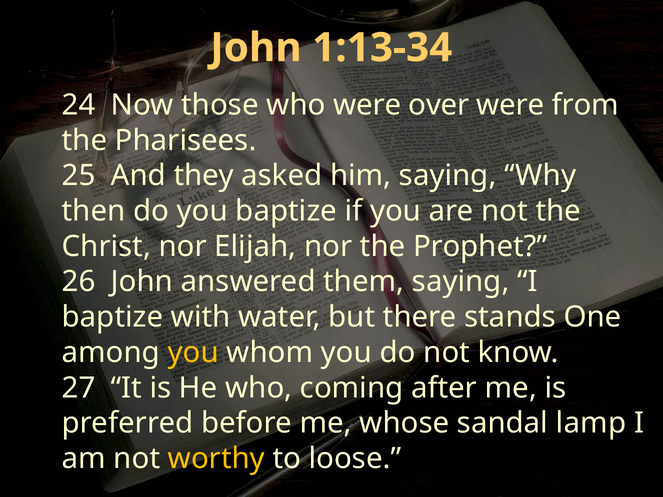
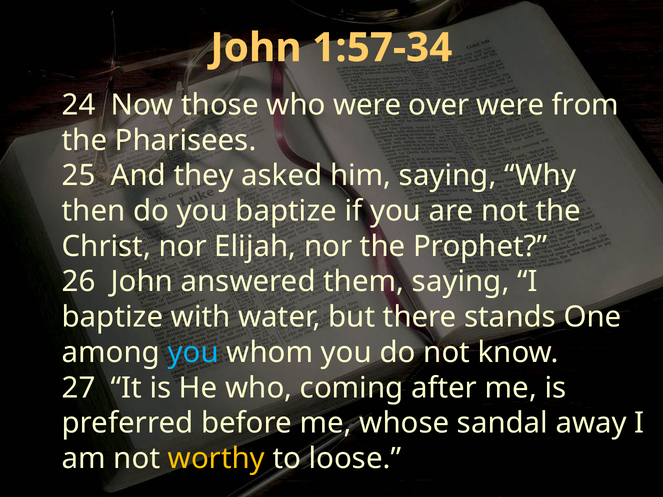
1:13-34: 1:13-34 -> 1:57-34
you at (193, 353) colour: yellow -> light blue
lamp: lamp -> away
